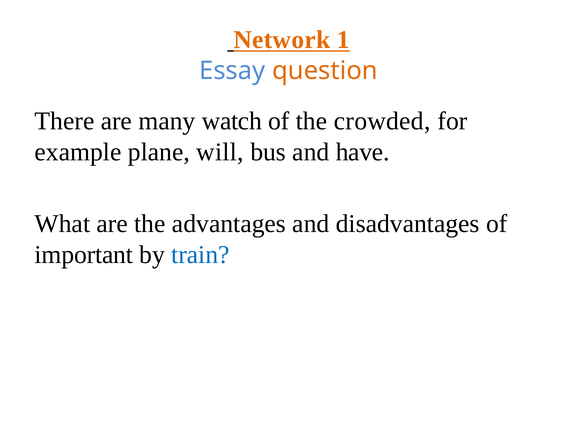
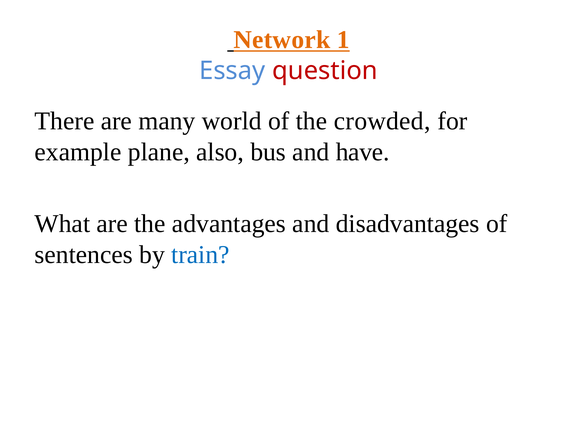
question colour: orange -> red
watch: watch -> world
will: will -> also
important: important -> sentences
